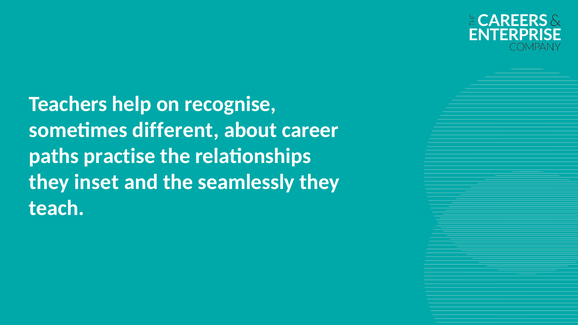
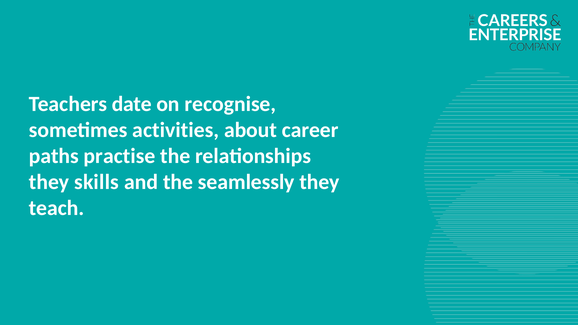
help: help -> date
different: different -> activities
inset: inset -> skills
